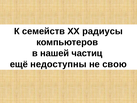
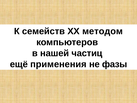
радиусы: радиусы -> методом
недоступны: недоступны -> применения
свою: свою -> фазы
